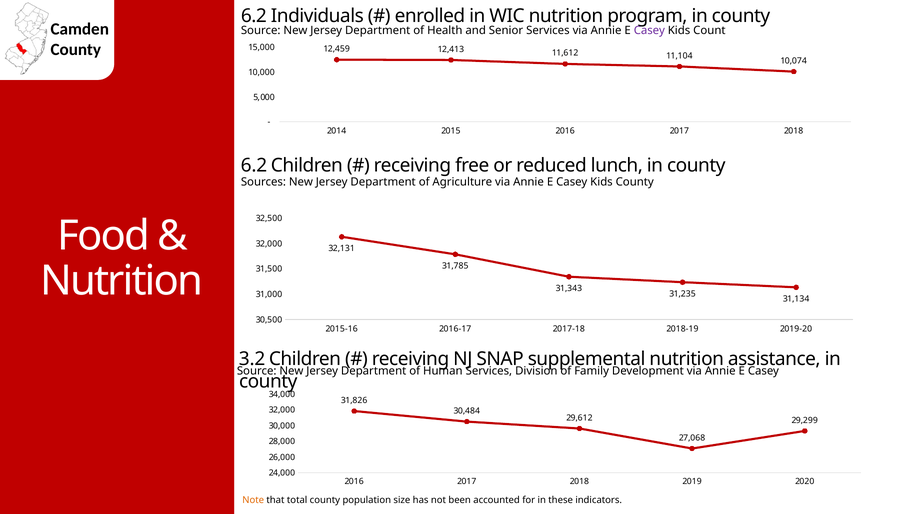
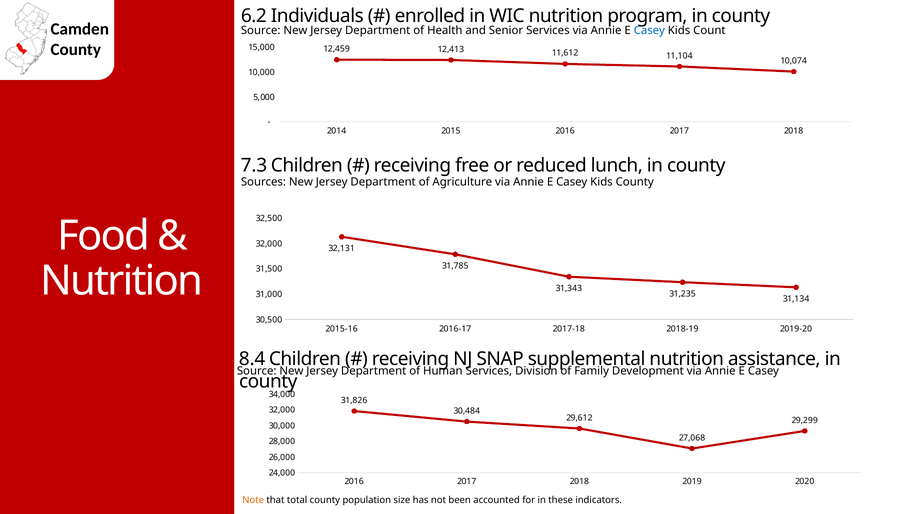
Casey at (649, 31) colour: purple -> blue
6.2 at (254, 166): 6.2 -> 7.3
3.2: 3.2 -> 8.4
